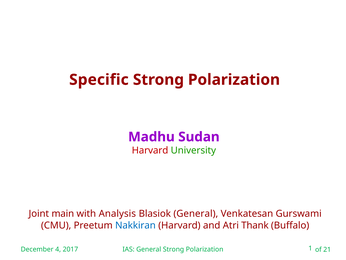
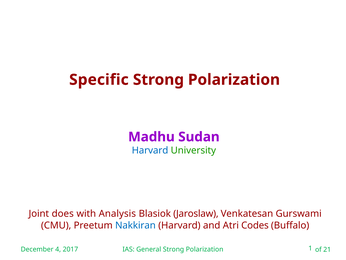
Harvard at (150, 150) colour: red -> blue
main: main -> does
Blasiok General: General -> Jaroslaw
Thank: Thank -> Codes
